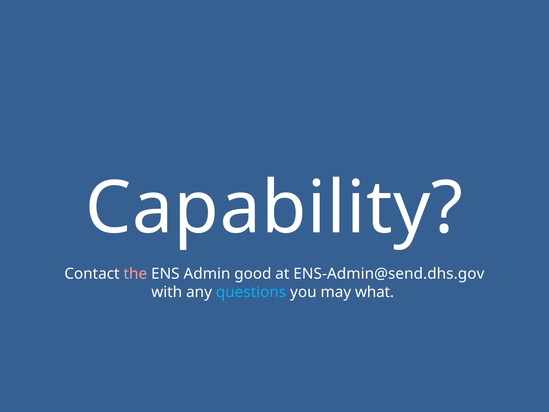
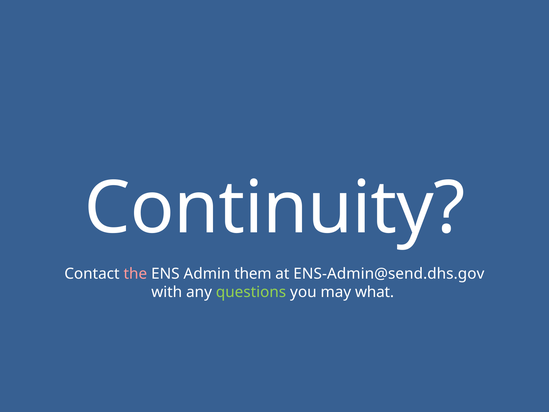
Capability: Capability -> Continuity
good: good -> them
questions colour: light blue -> light green
